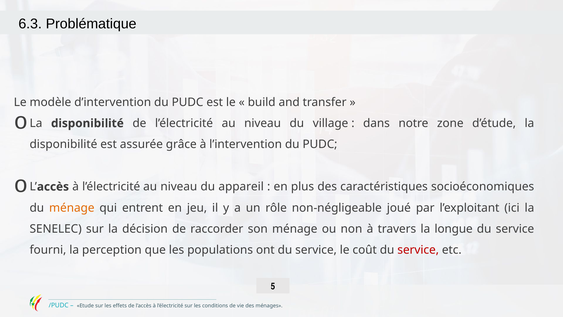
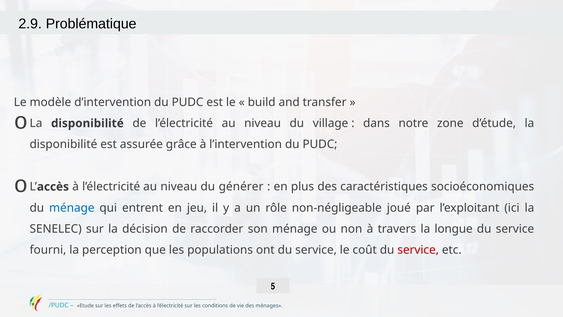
6.3: 6.3 -> 2.9
appareil: appareil -> générer
ménage at (72, 208) colour: orange -> blue
